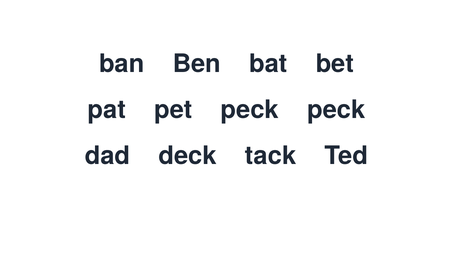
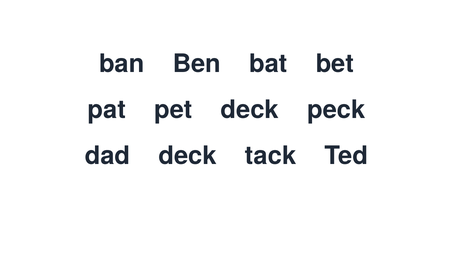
pet peck: peck -> deck
